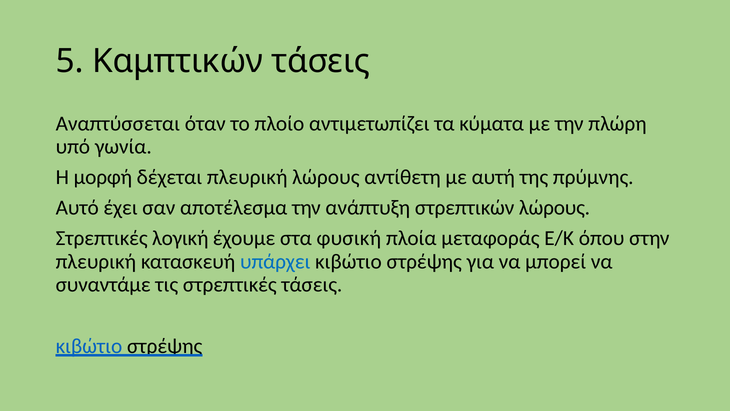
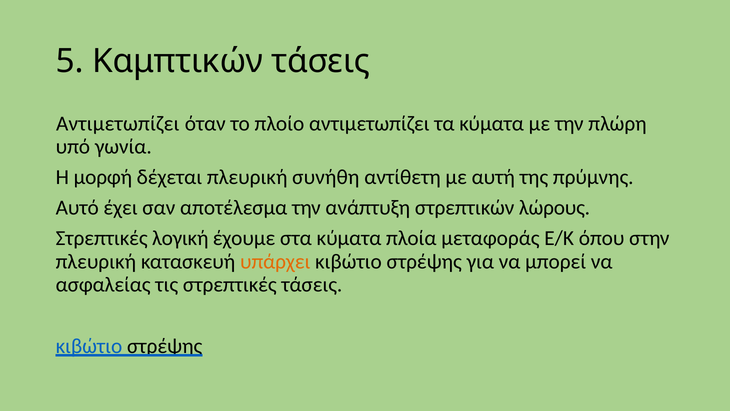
Αναπτύσσεται at (118, 123): Αναπτύσσεται -> Αντιμετωπίζει
πλευρική λώρους: λώρους -> συνήθη
στα φυσική: φυσική -> κύματα
υπάρχει colour: blue -> orange
συναντάμε: συναντάμε -> ασφαλείας
